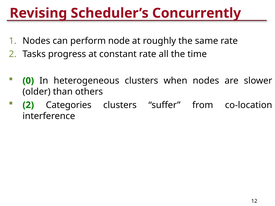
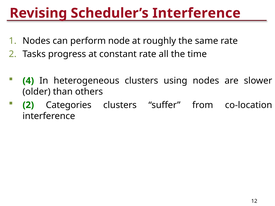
Scheduler’s Concurrently: Concurrently -> Interference
0: 0 -> 4
when: when -> using
